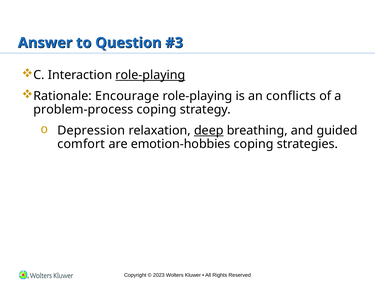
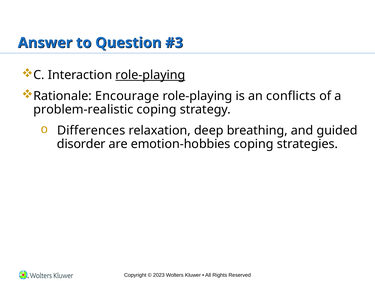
problem-process: problem-process -> problem-realistic
Depression: Depression -> Differences
deep underline: present -> none
comfort: comfort -> disorder
